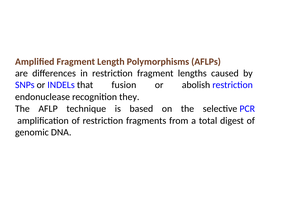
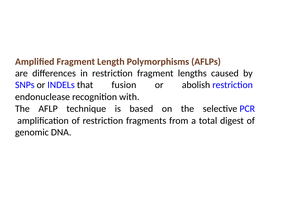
they: they -> with
